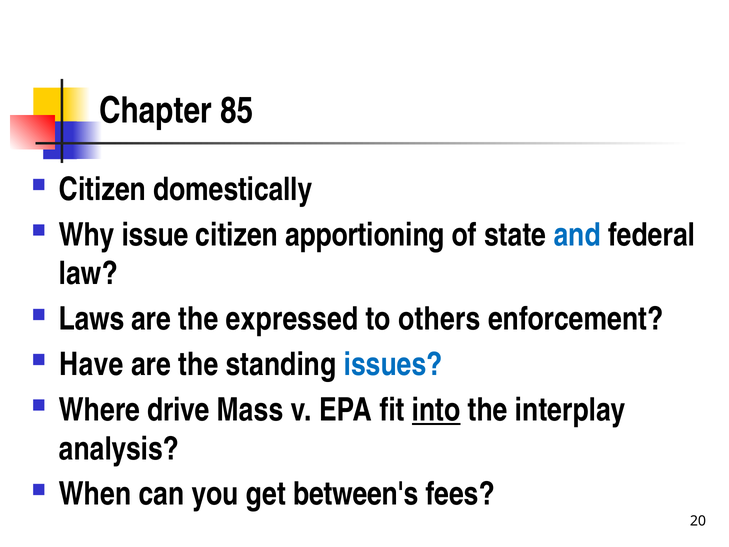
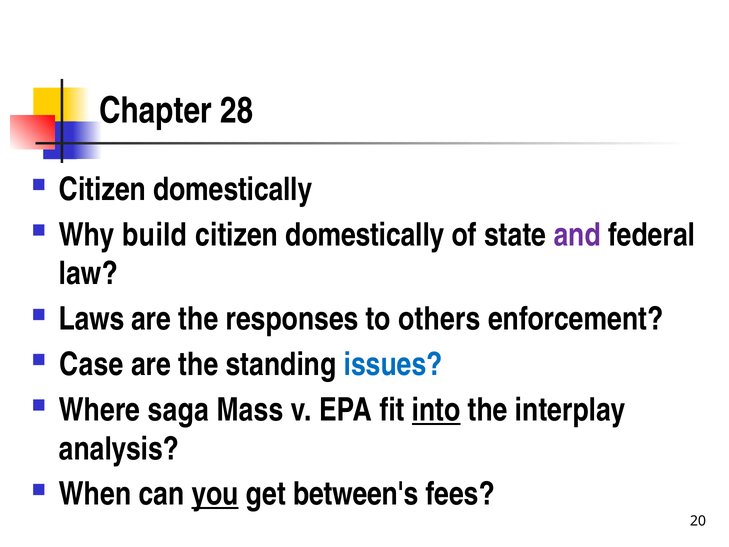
85: 85 -> 28
issue: issue -> build
apportioning at (365, 235): apportioning -> domestically
and colour: blue -> purple
expressed: expressed -> responses
Have: Have -> Case
drive: drive -> saga
you underline: none -> present
